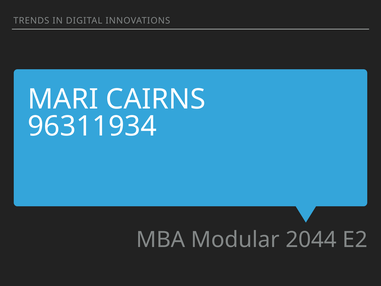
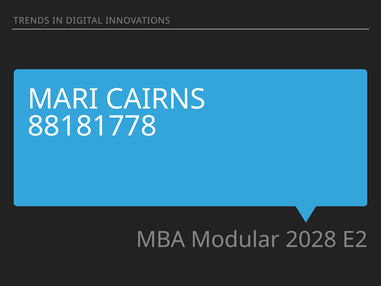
96311934: 96311934 -> 88181778
2044: 2044 -> 2028
